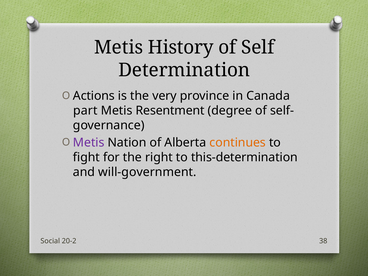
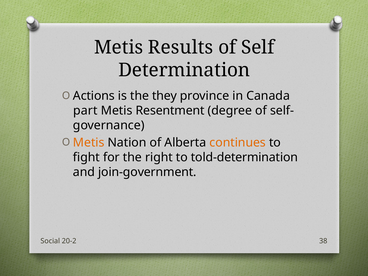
History: History -> Results
very: very -> they
Metis at (89, 143) colour: purple -> orange
this-determination: this-determination -> told-determination
will-government: will-government -> join-government
